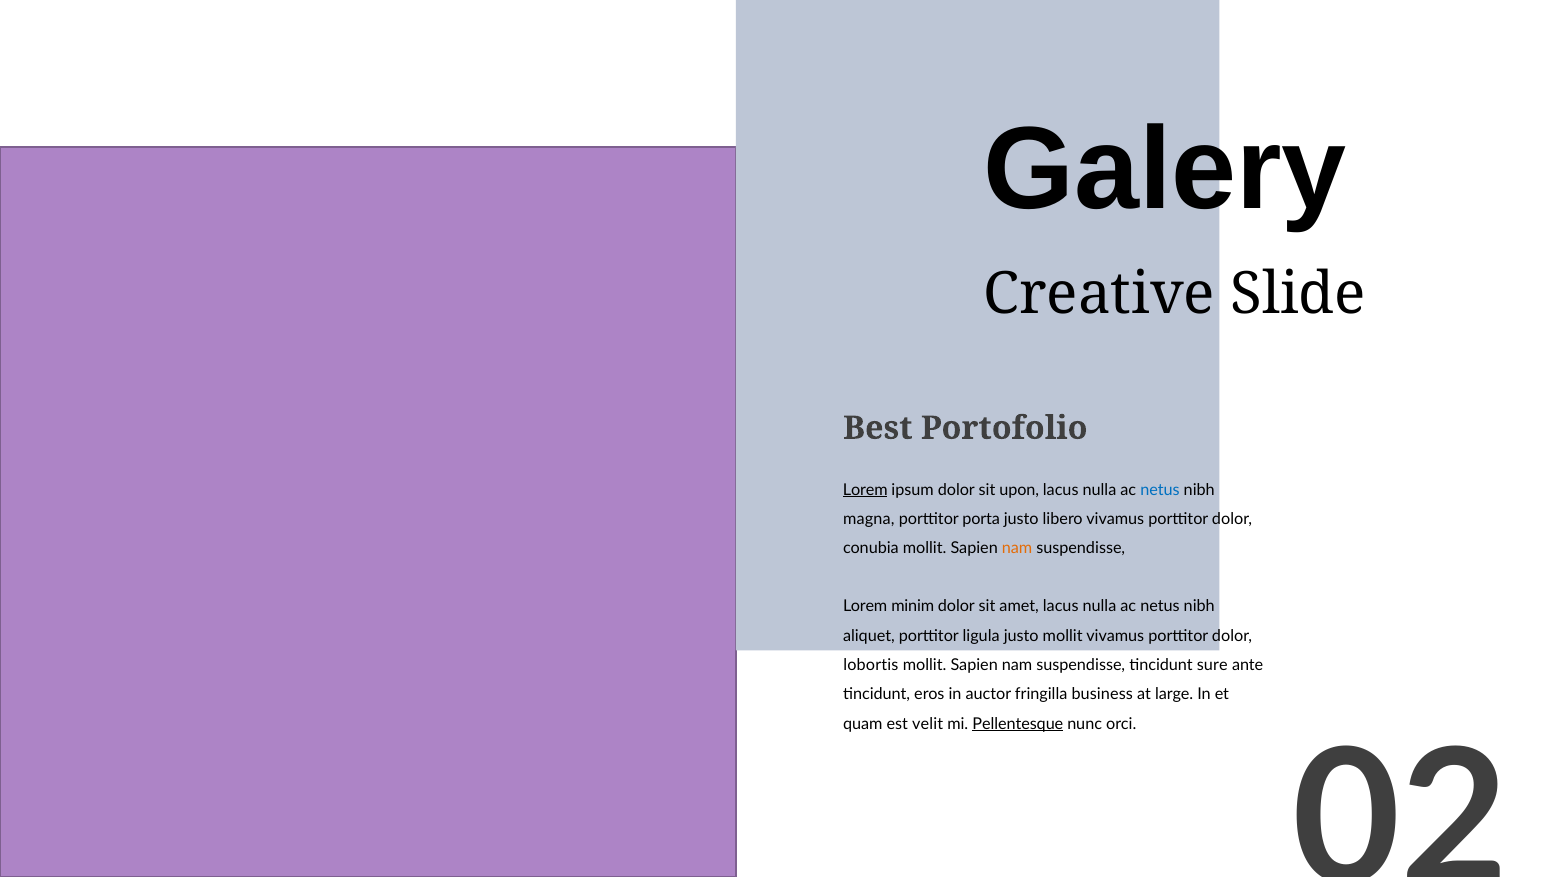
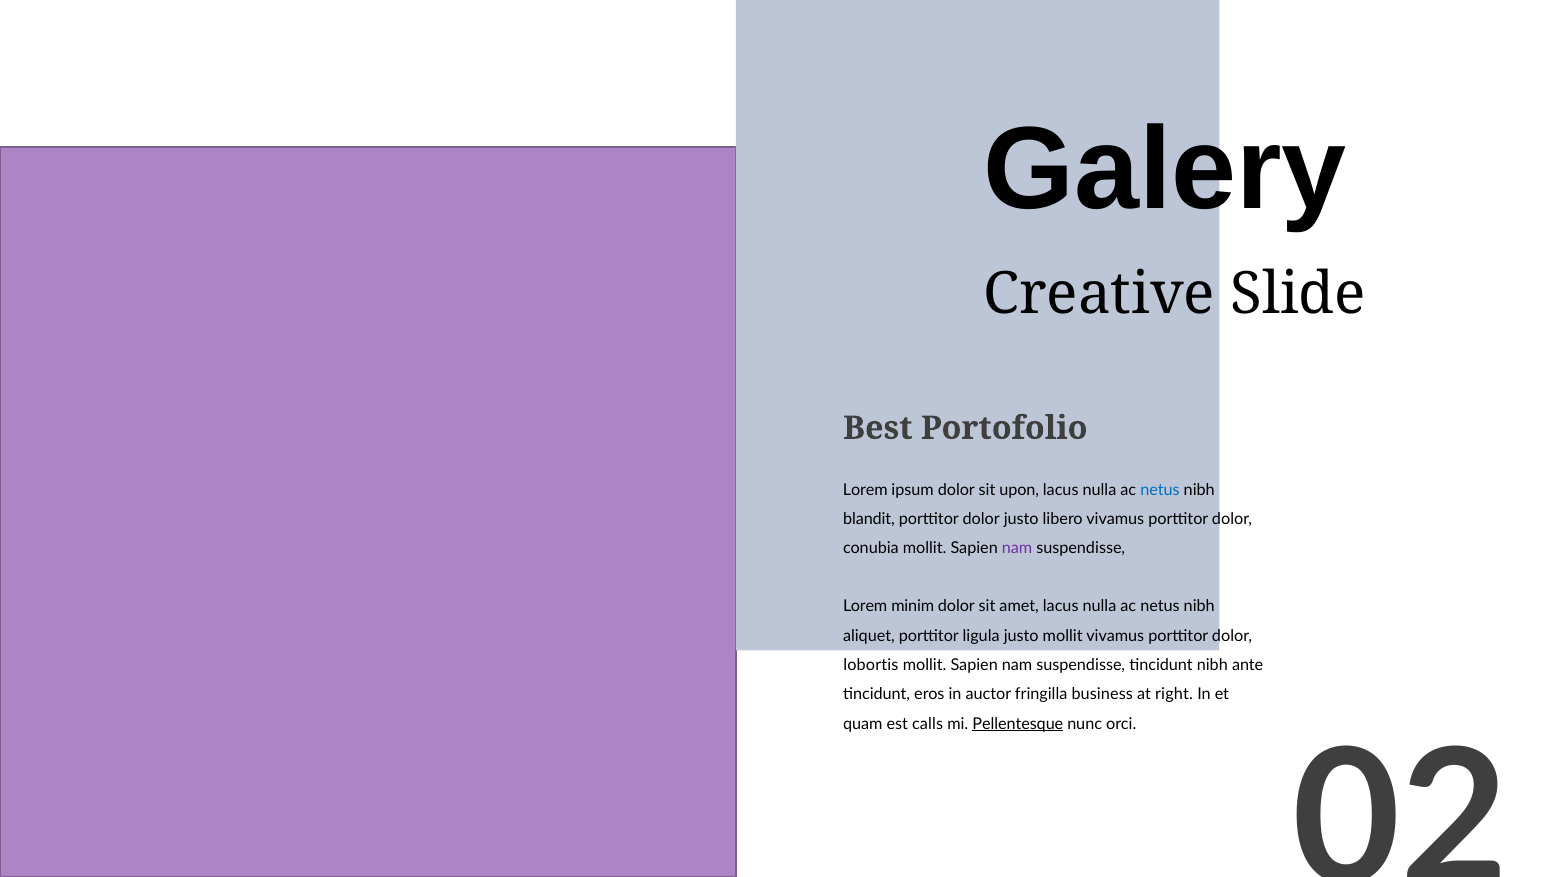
Lorem at (865, 489) underline: present -> none
magna: magna -> blandit
porta at (981, 519): porta -> dolor
nam at (1017, 548) colour: orange -> purple
tincidunt sure: sure -> nibh
large: large -> right
velit: velit -> calls
